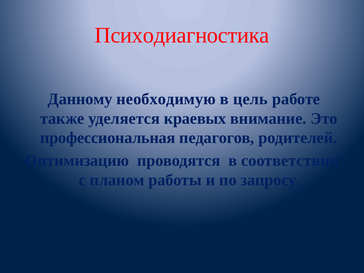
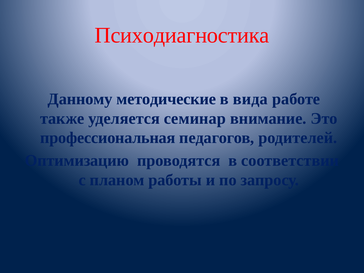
необходимую: необходимую -> методические
цель: цель -> вида
краевых: краевых -> семинар
